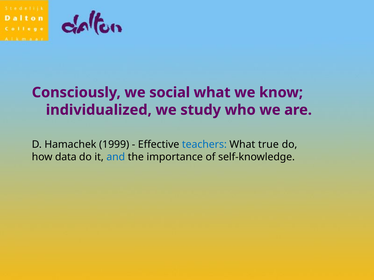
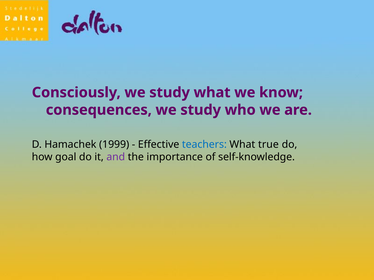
Consciously we social: social -> study
individualized: individualized -> consequences
data: data -> goal
and colour: blue -> purple
